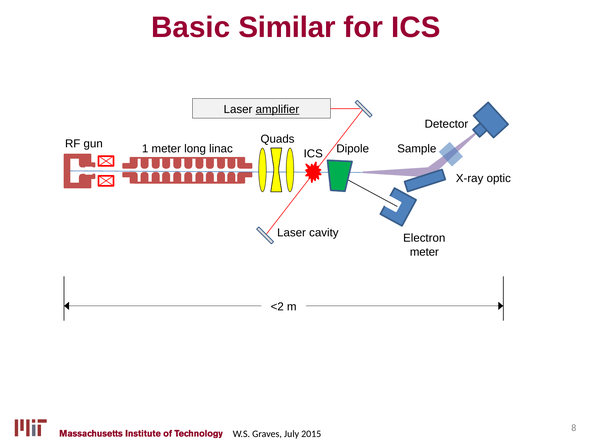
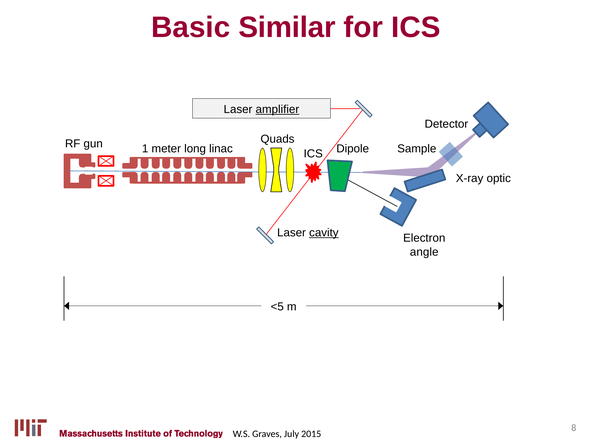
cavity underline: none -> present
meter at (424, 252): meter -> angle
<2: <2 -> <5
